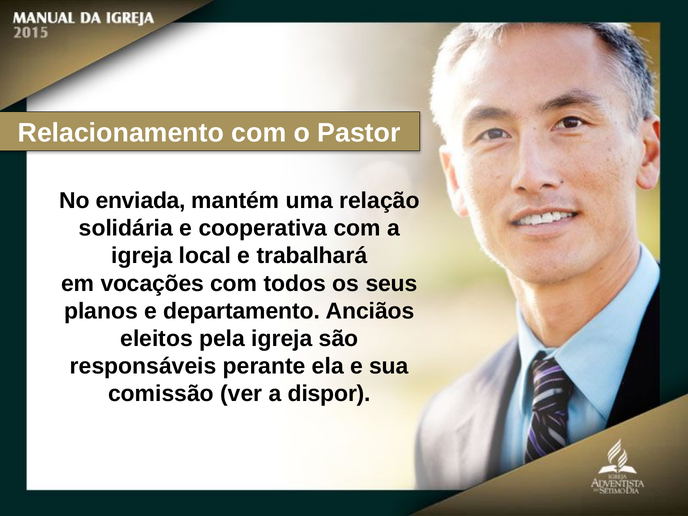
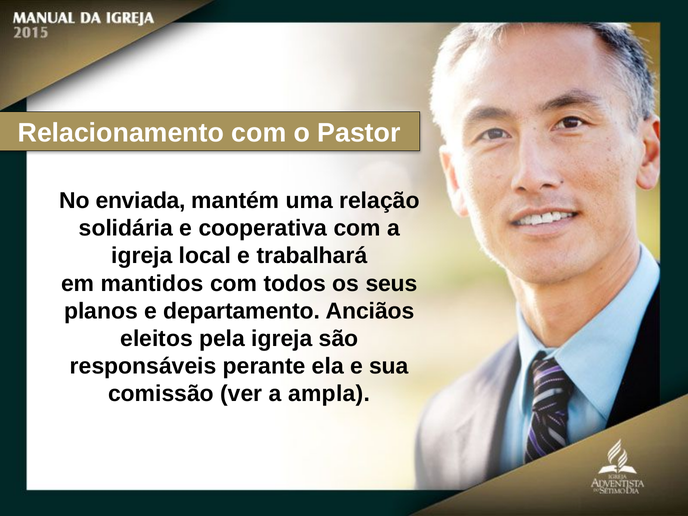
vocações: vocações -> mantidos
dispor: dispor -> ampla
